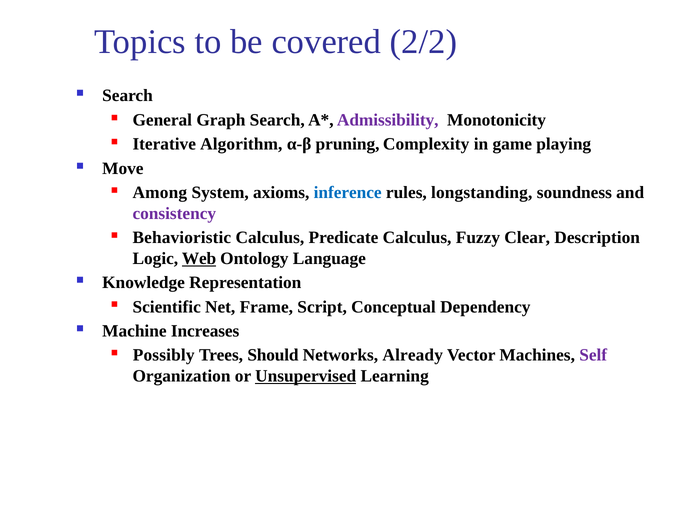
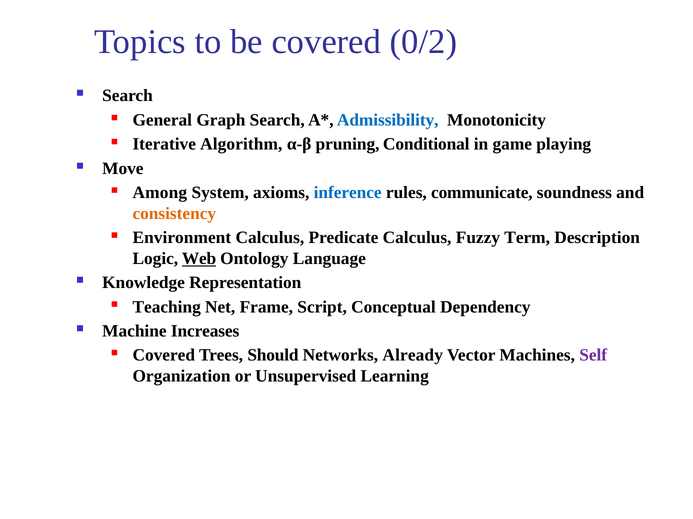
2/2: 2/2 -> 0/2
Admissibility colour: purple -> blue
Complexity: Complexity -> Conditional
longstanding: longstanding -> communicate
consistency colour: purple -> orange
Behavioristic: Behavioristic -> Environment
Clear: Clear -> Term
Scientific: Scientific -> Teaching
Possibly at (164, 356): Possibly -> Covered
Unsupervised underline: present -> none
